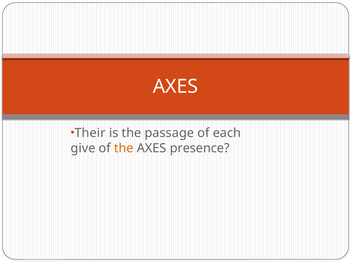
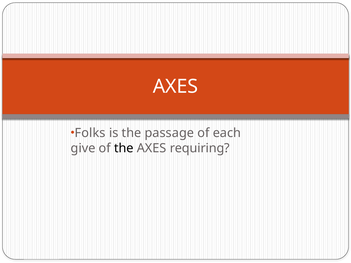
Their: Their -> Folks
the at (124, 148) colour: orange -> black
presence: presence -> requiring
